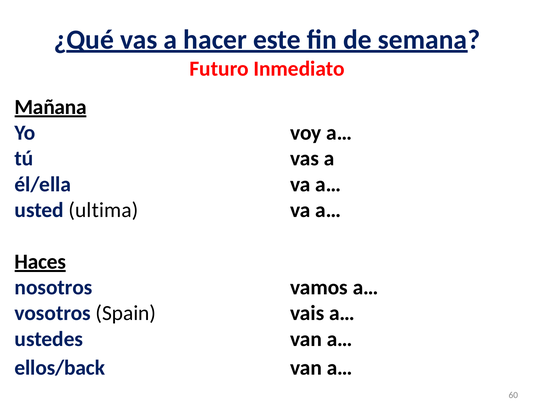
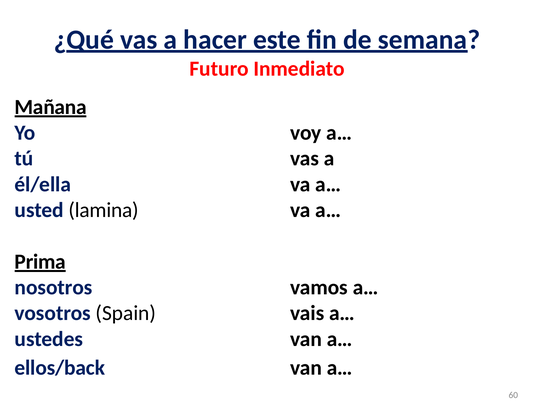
ultima: ultima -> lamina
Haces: Haces -> Prima
